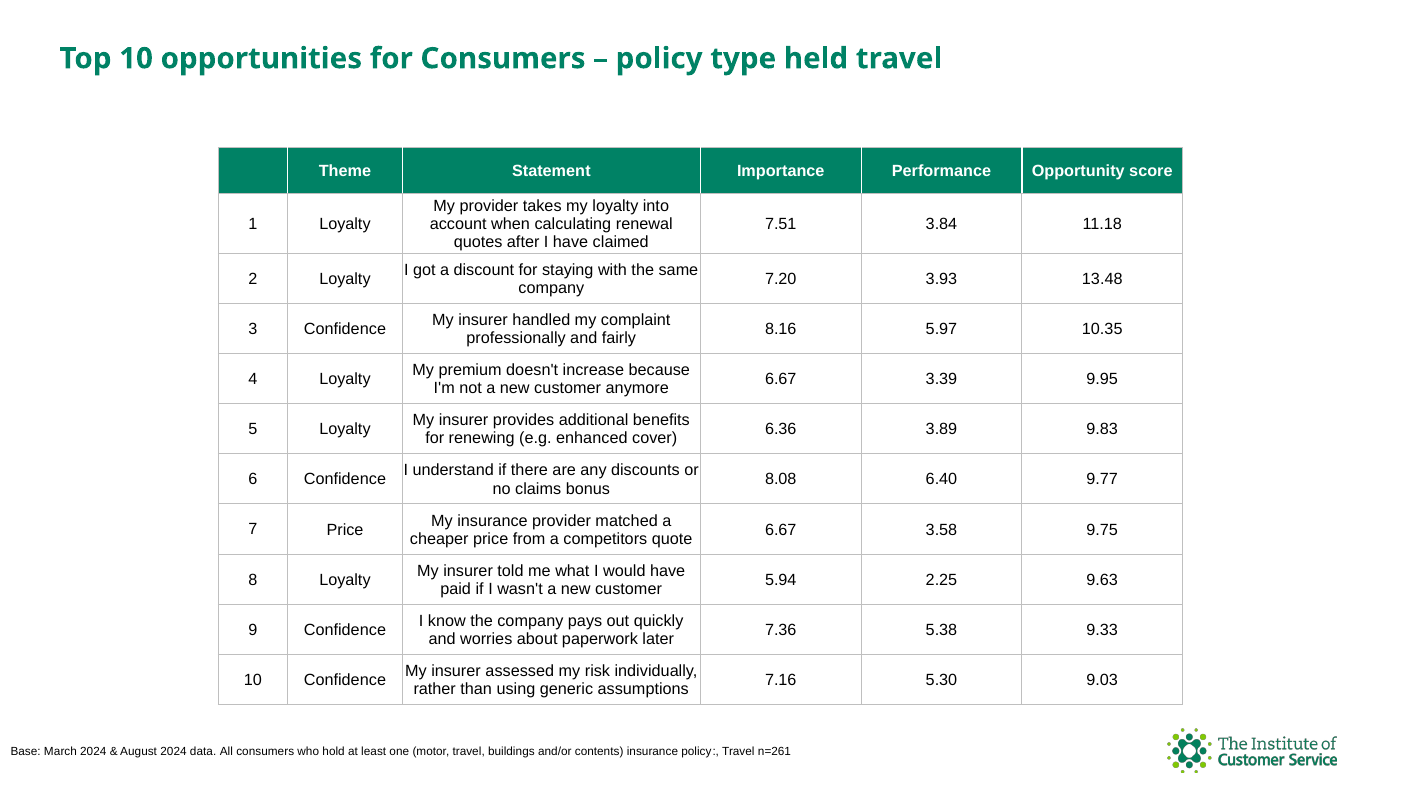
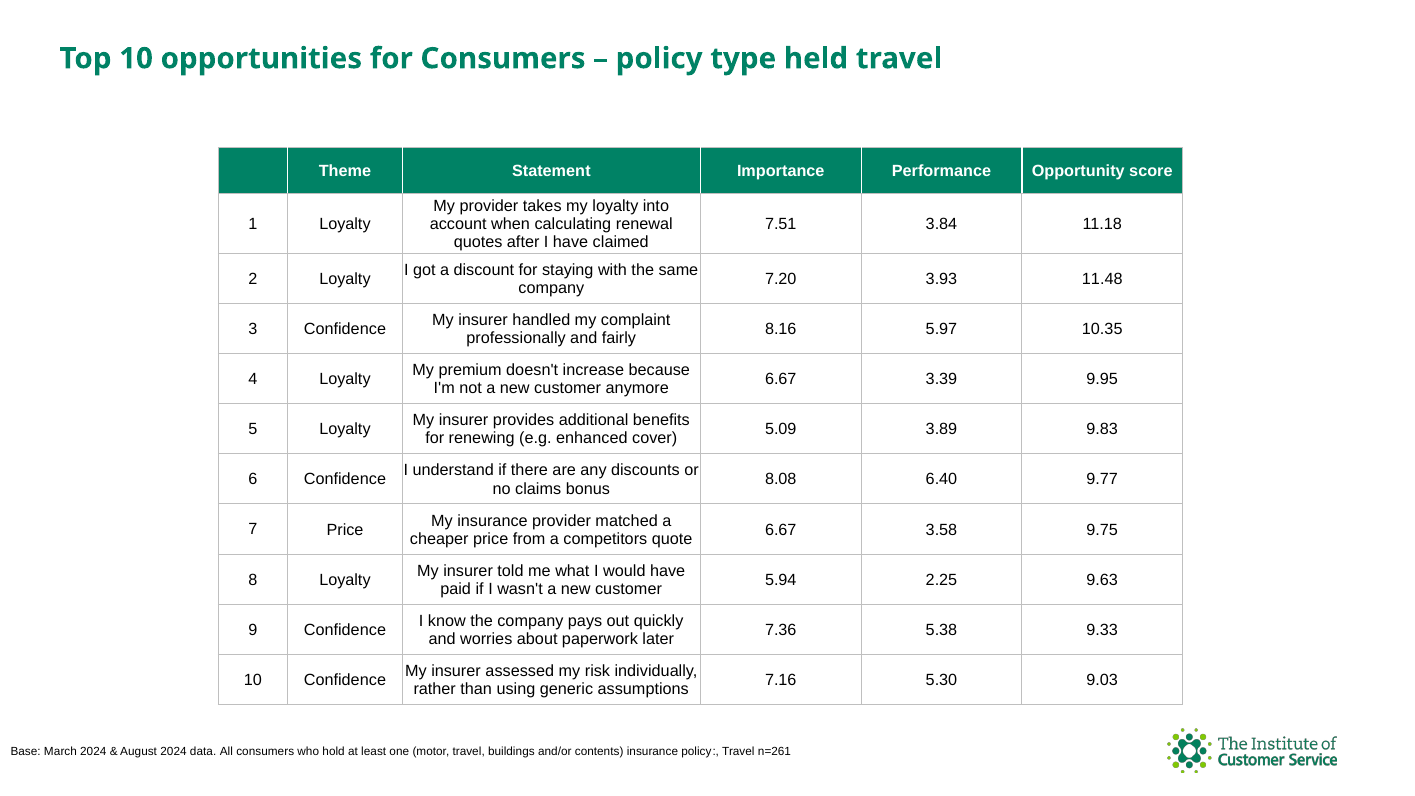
13.48: 13.48 -> 11.48
6.36: 6.36 -> 5.09
